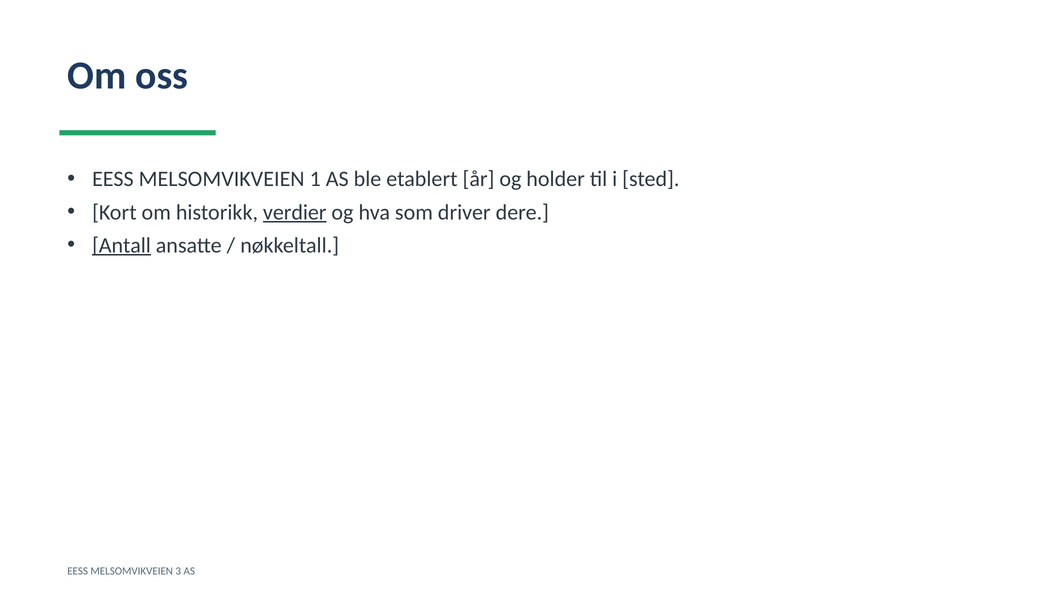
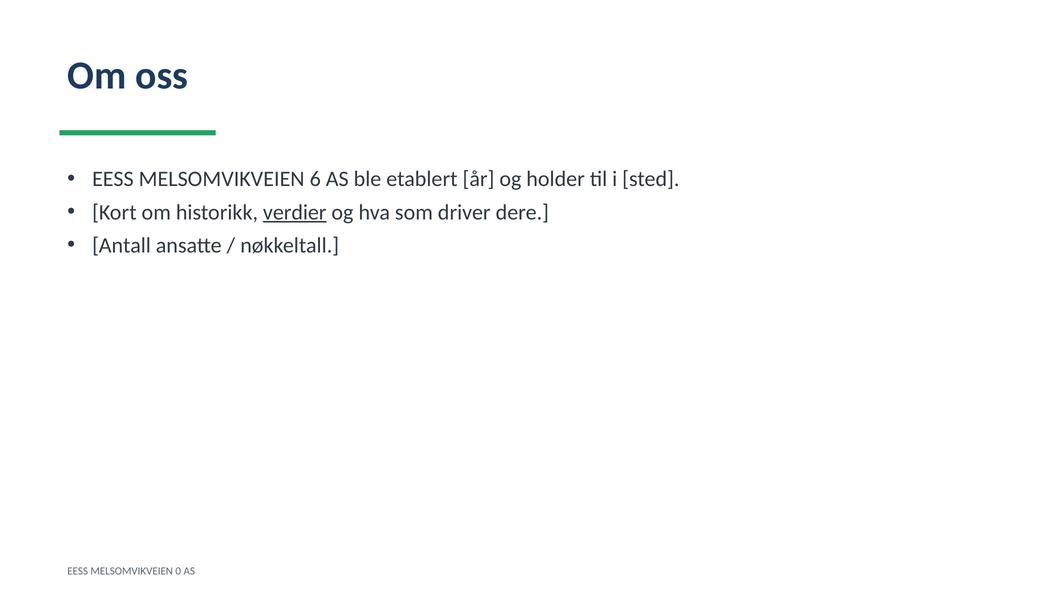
1: 1 -> 6
Antall underline: present -> none
3: 3 -> 0
